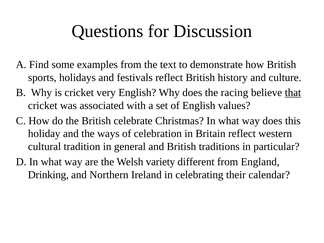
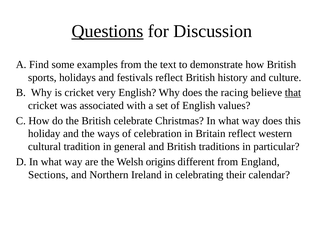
Questions underline: none -> present
variety: variety -> origins
Drinking: Drinking -> Sections
